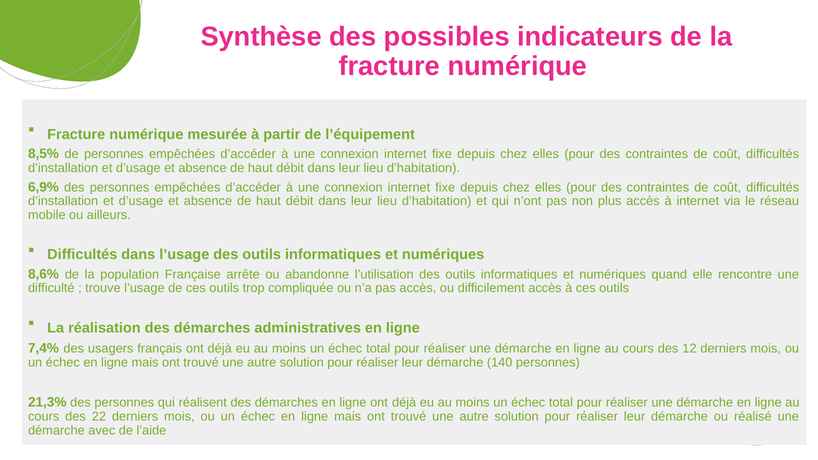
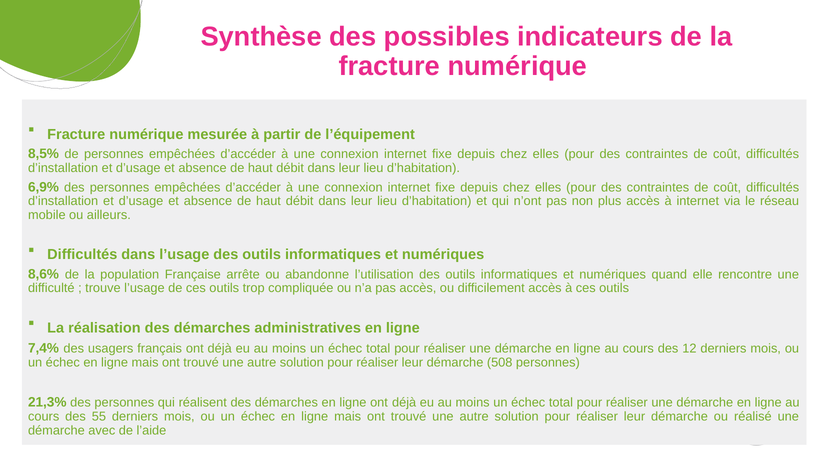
140: 140 -> 508
22: 22 -> 55
